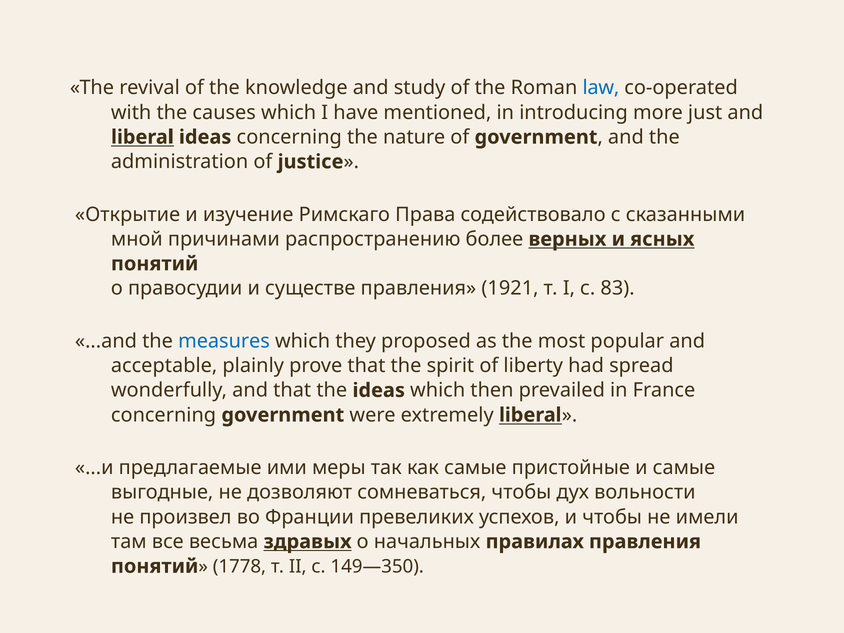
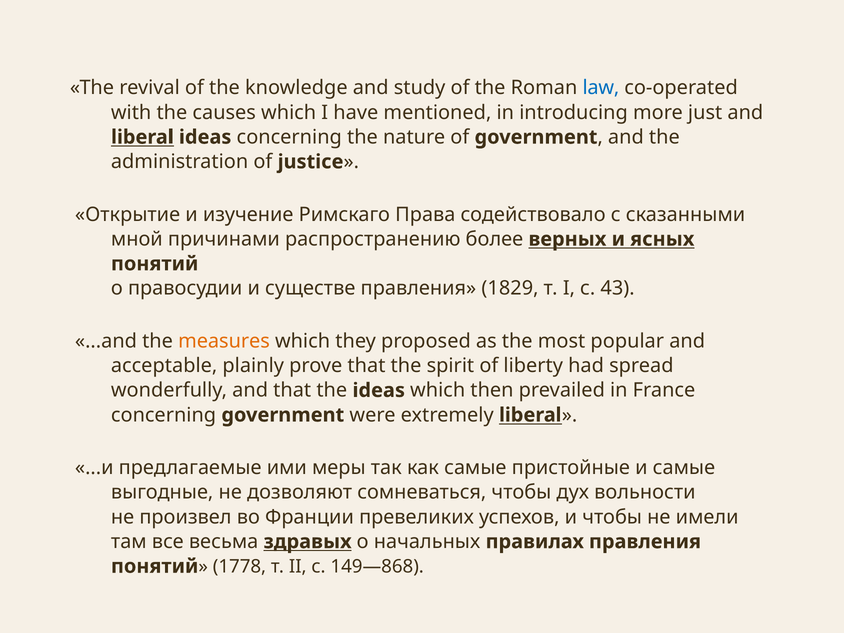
1921: 1921 -> 1829
83: 83 -> 43
measures colour: blue -> orange
149—350: 149—350 -> 149—868
